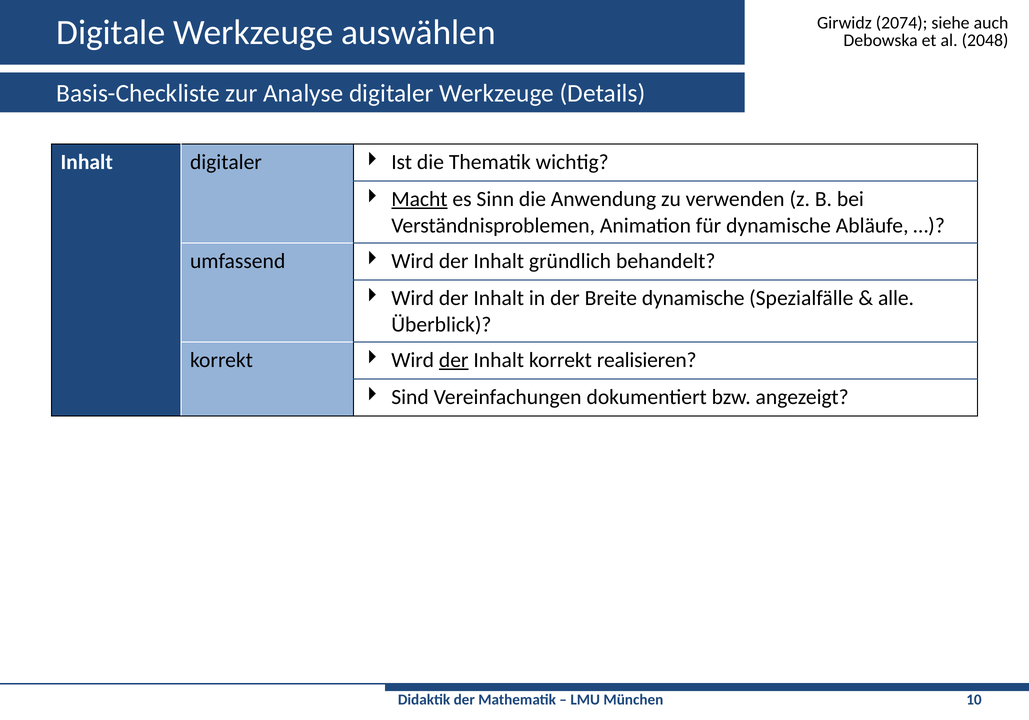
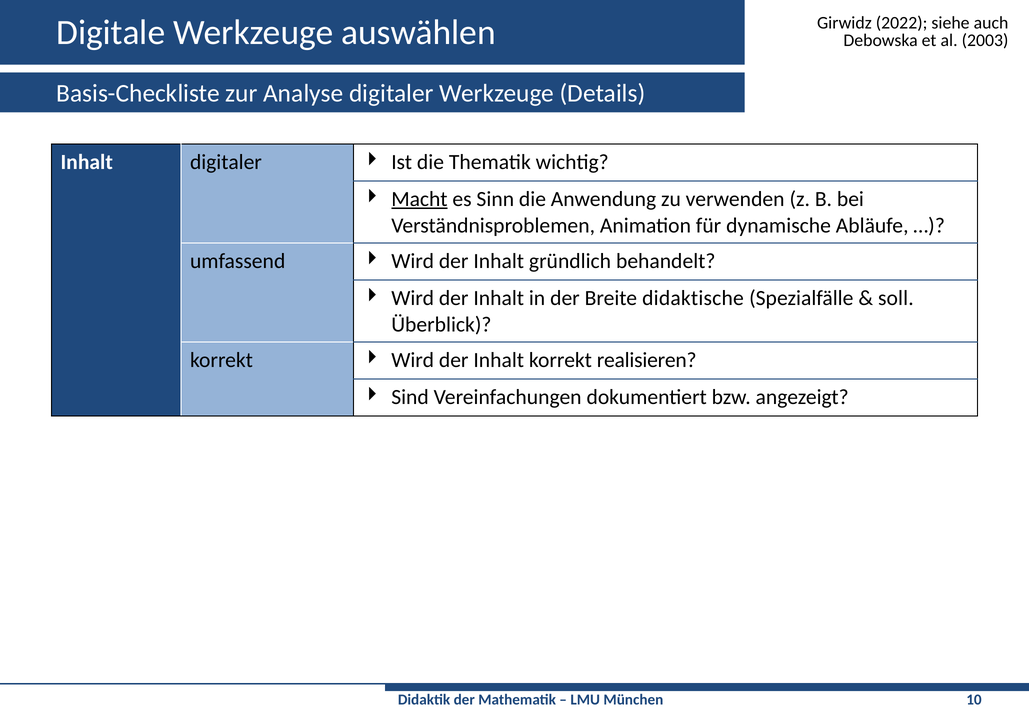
2074: 2074 -> 2022
2048: 2048 -> 2003
Breite dynamische: dynamische -> didaktische
alle: alle -> soll
der at (454, 360) underline: present -> none
